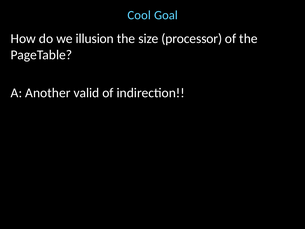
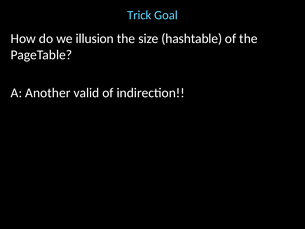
Cool: Cool -> Trick
processor: processor -> hashtable
